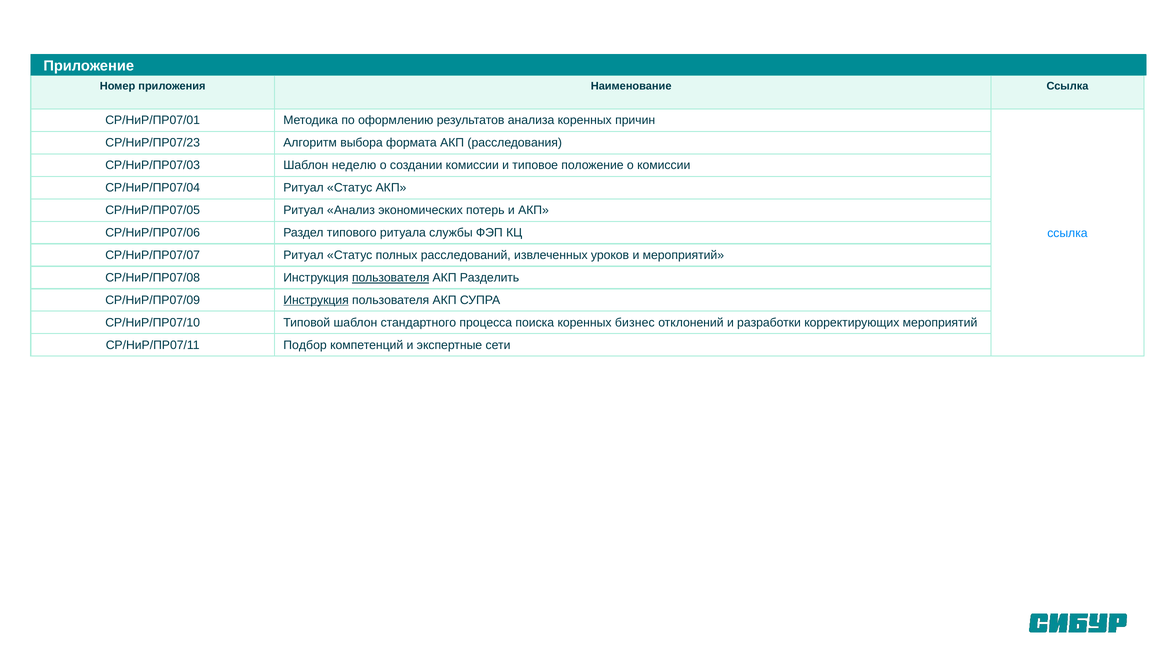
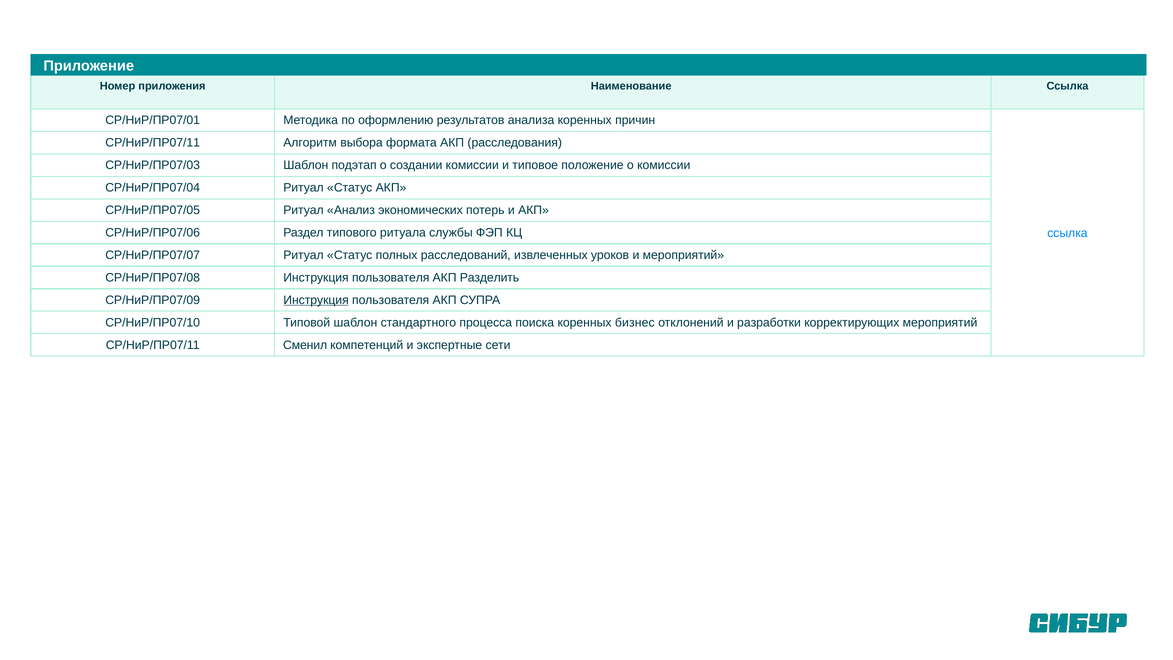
СР/НиР/ПР07/23 at (153, 143): СР/НиР/ПР07/23 -> СР/НиР/ПР07/11
неделю: неделю -> подэтап
пользователя at (391, 278) underline: present -> none
Подбор: Подбор -> Сменил
